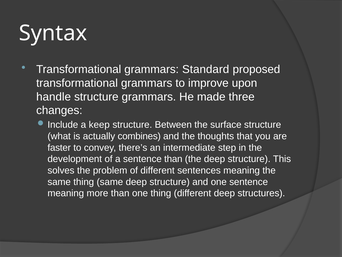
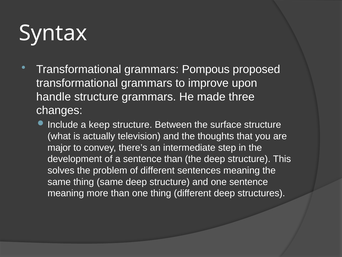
Standard: Standard -> Pompous
combines: combines -> television
faster: faster -> major
